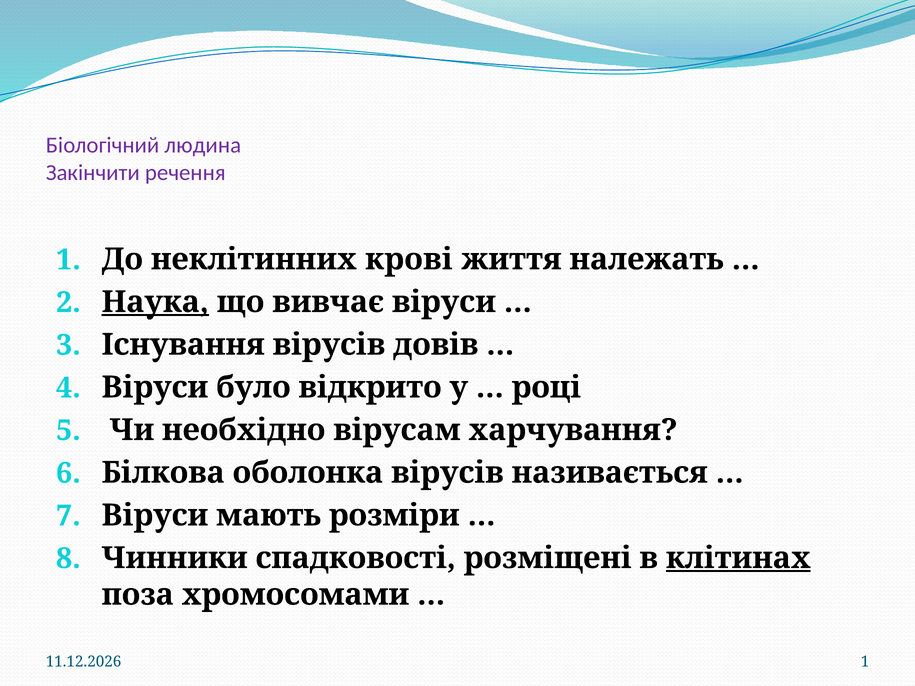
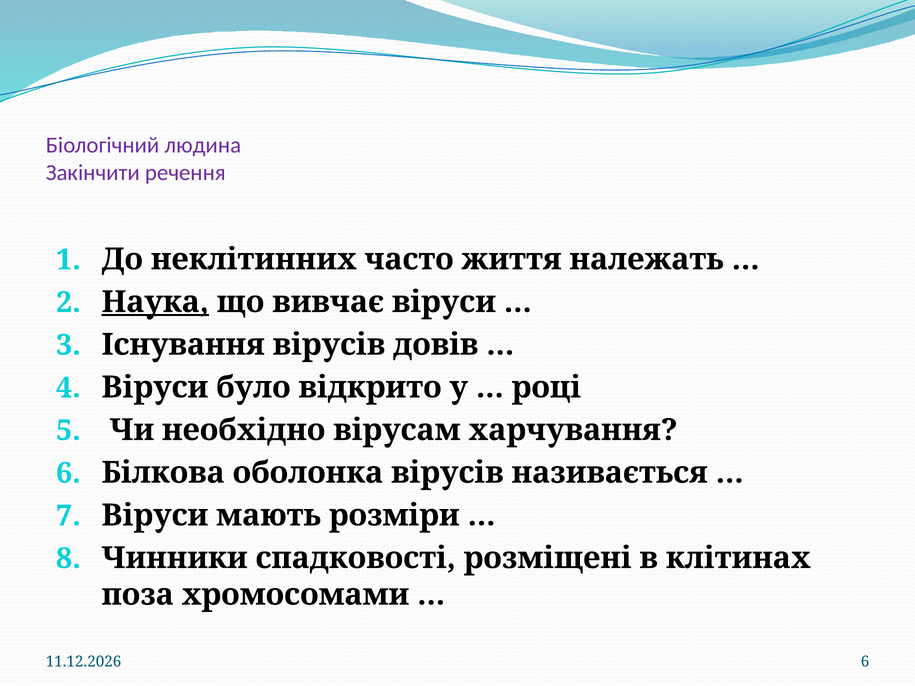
крові: крові -> часто
клітинах underline: present -> none
1 at (865, 662): 1 -> 6
